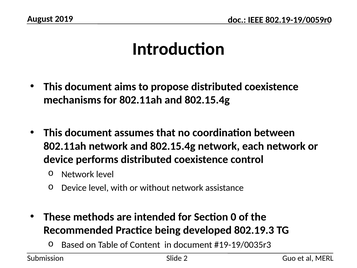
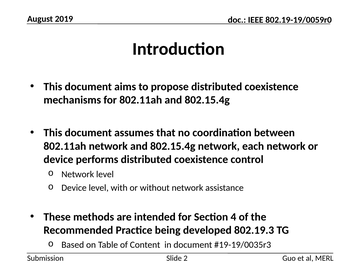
0: 0 -> 4
